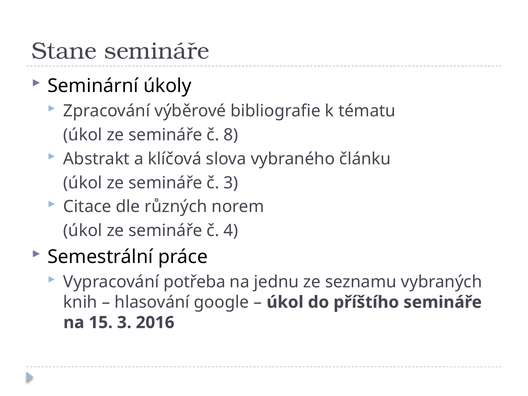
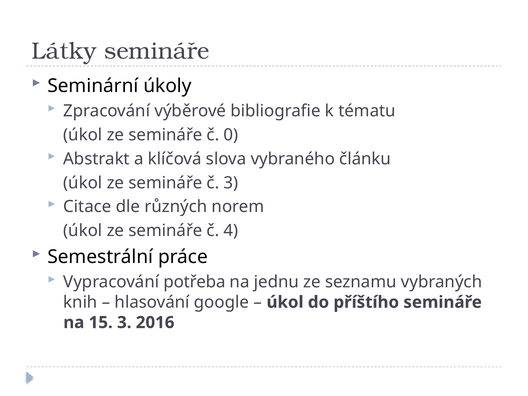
Stane: Stane -> Látky
8: 8 -> 0
